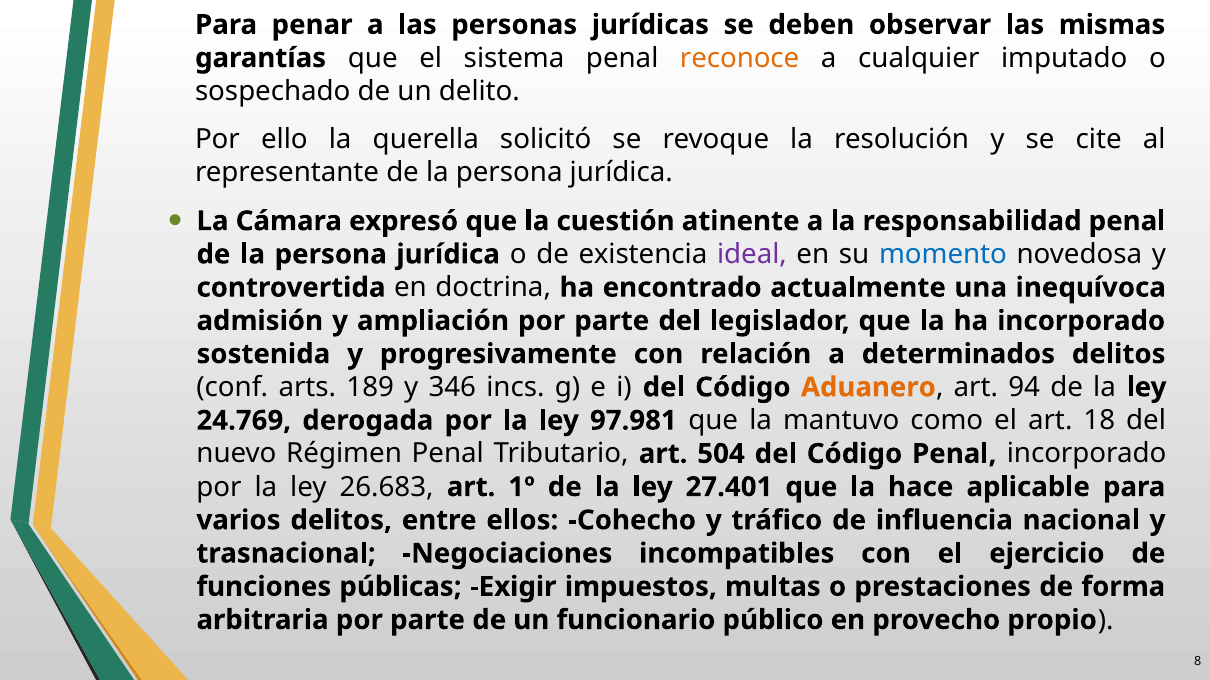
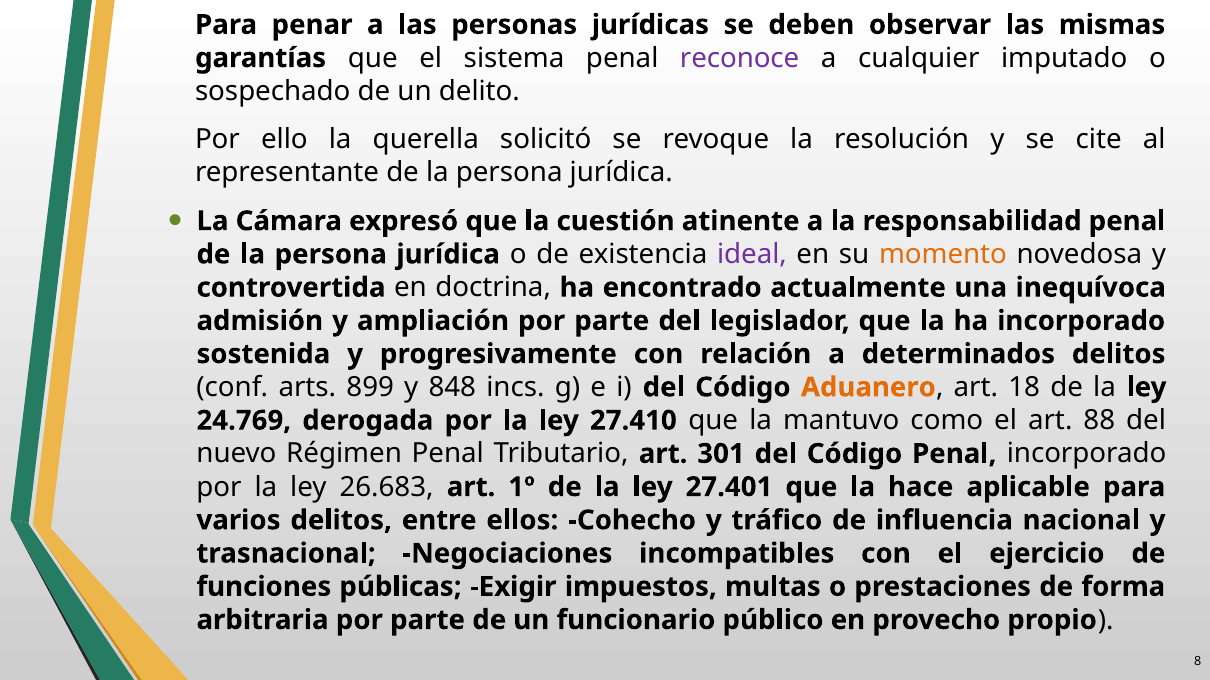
reconoce colour: orange -> purple
momento colour: blue -> orange
189: 189 -> 899
346: 346 -> 848
94: 94 -> 18
97.981: 97.981 -> 27.410
18: 18 -> 88
504: 504 -> 301
